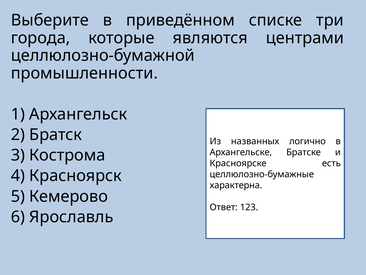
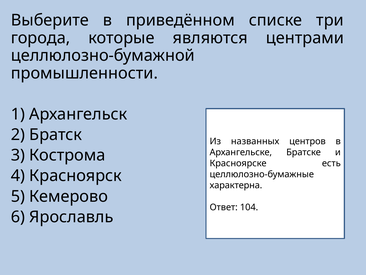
логично: логично -> центров
123: 123 -> 104
